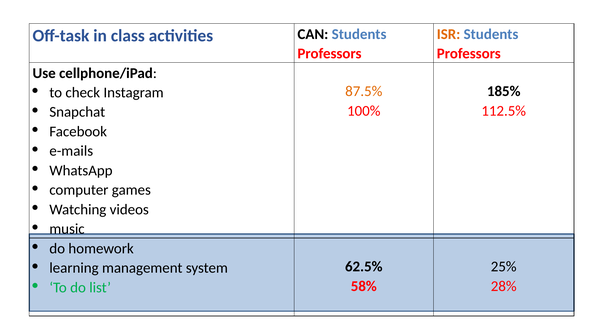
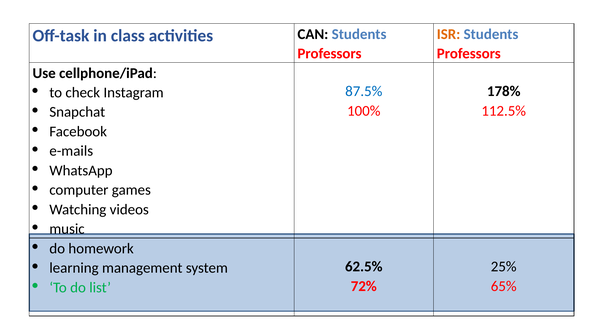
87.5% colour: orange -> blue
185%: 185% -> 178%
58%: 58% -> 72%
28%: 28% -> 65%
